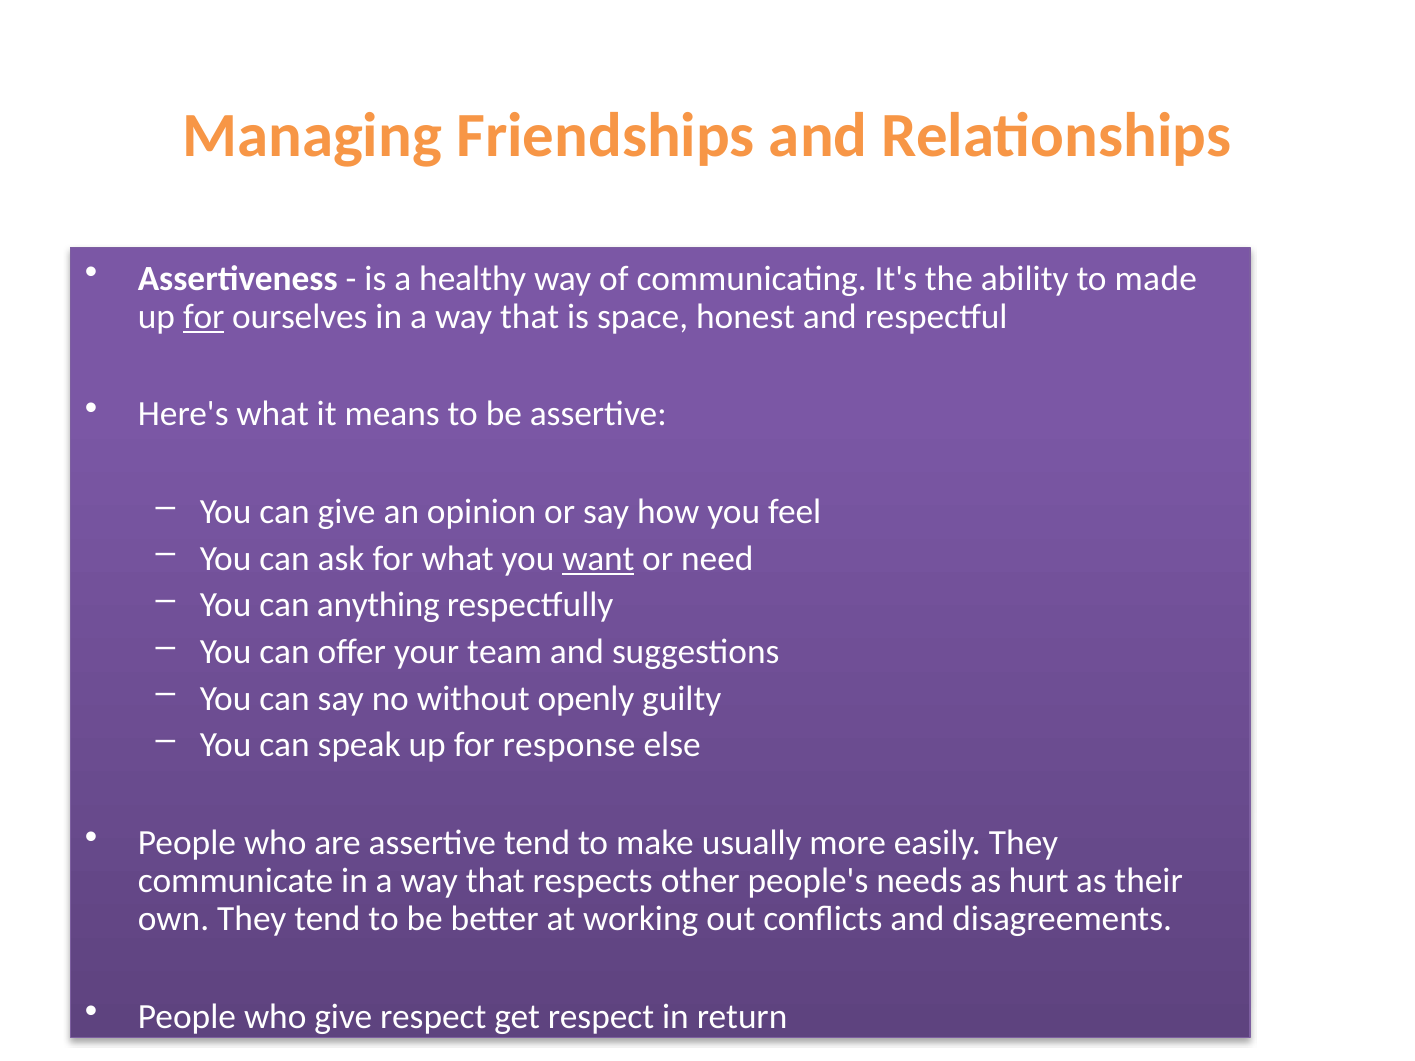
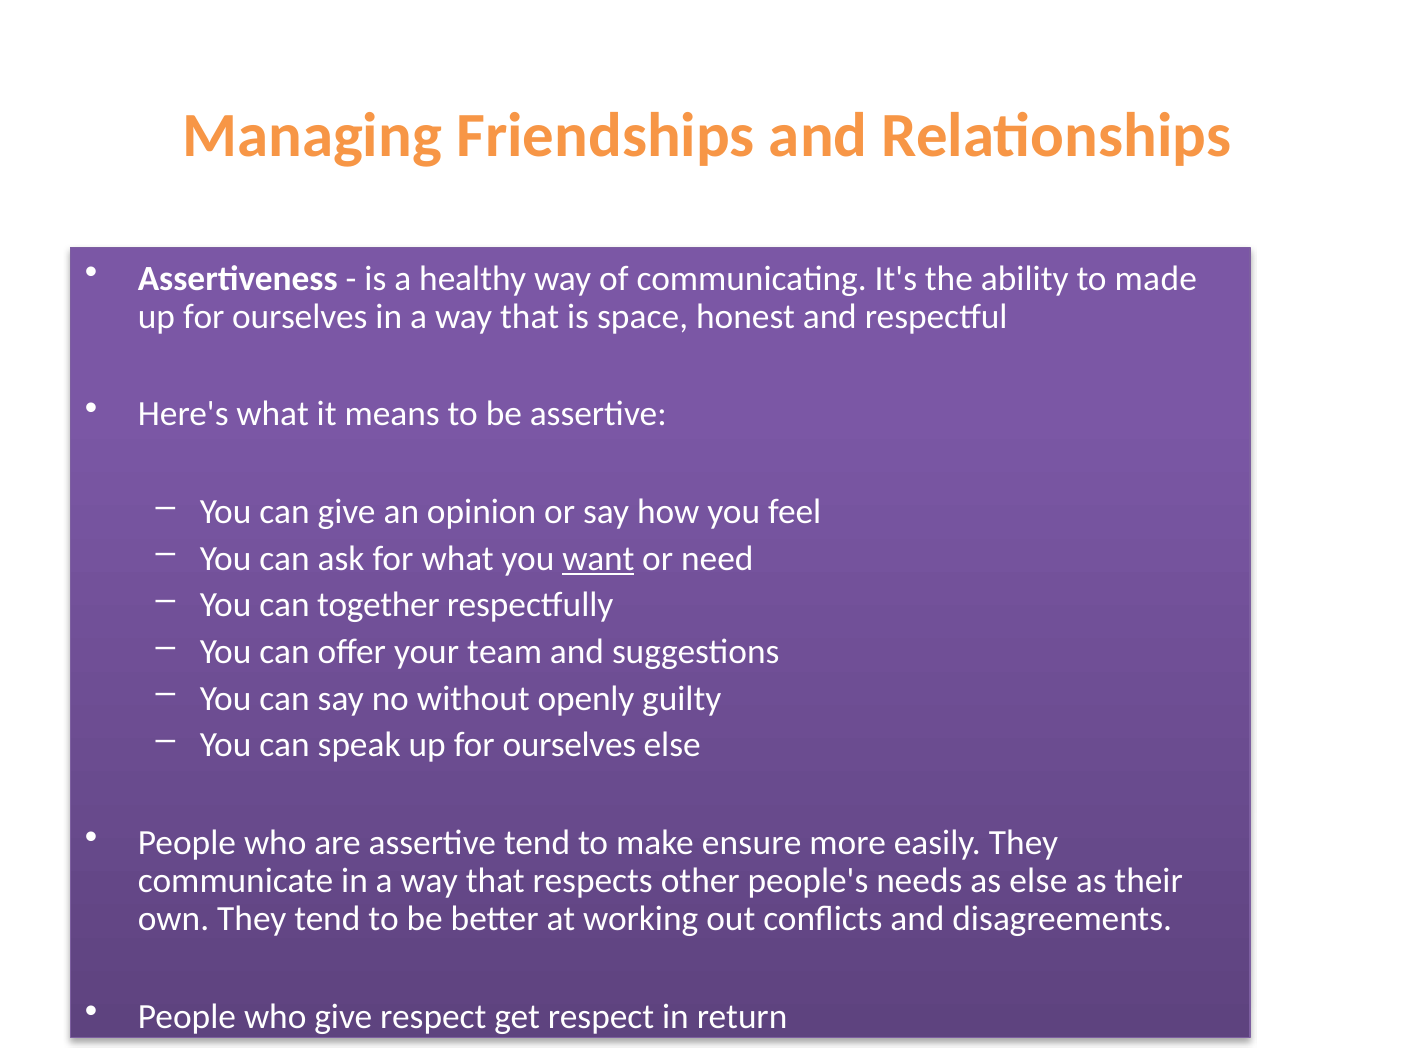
for at (204, 317) underline: present -> none
anything: anything -> together
speak up for response: response -> ourselves
usually: usually -> ensure
as hurt: hurt -> else
